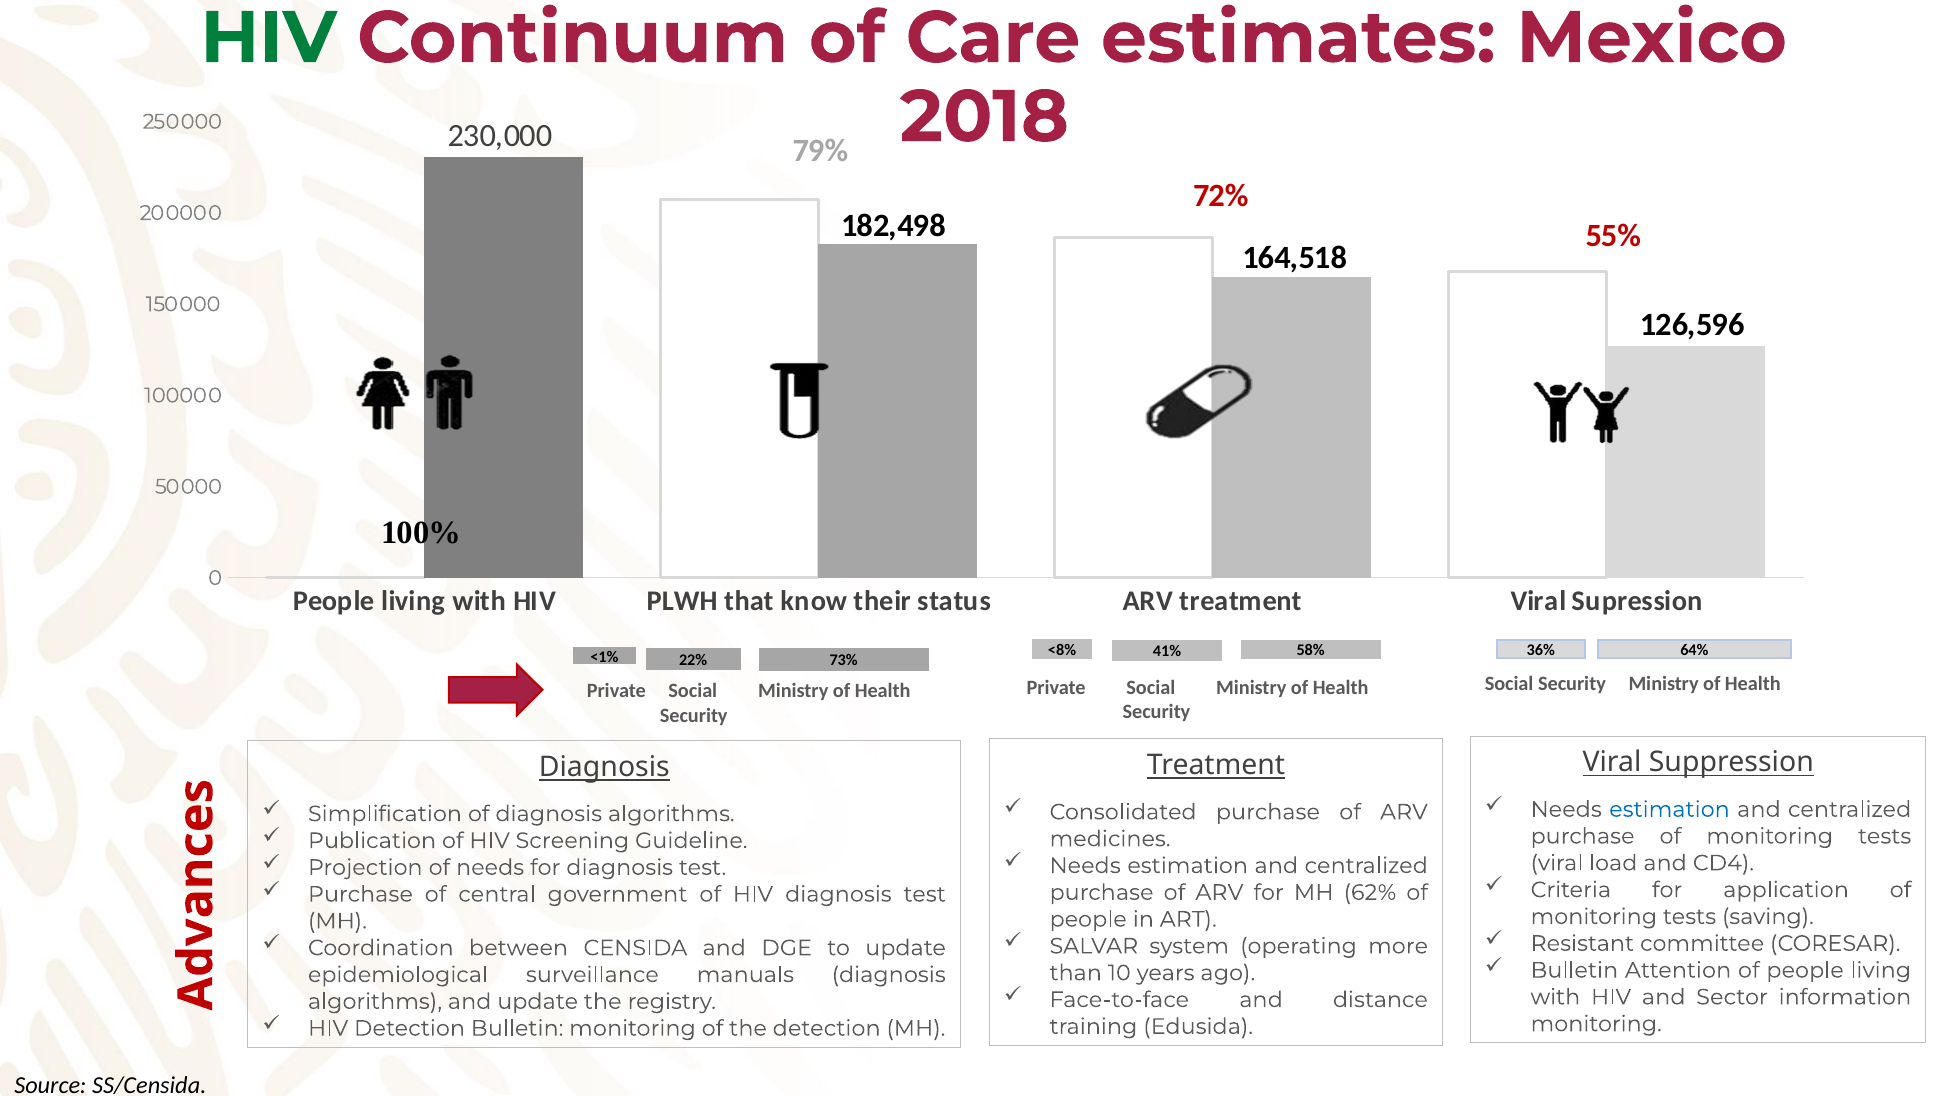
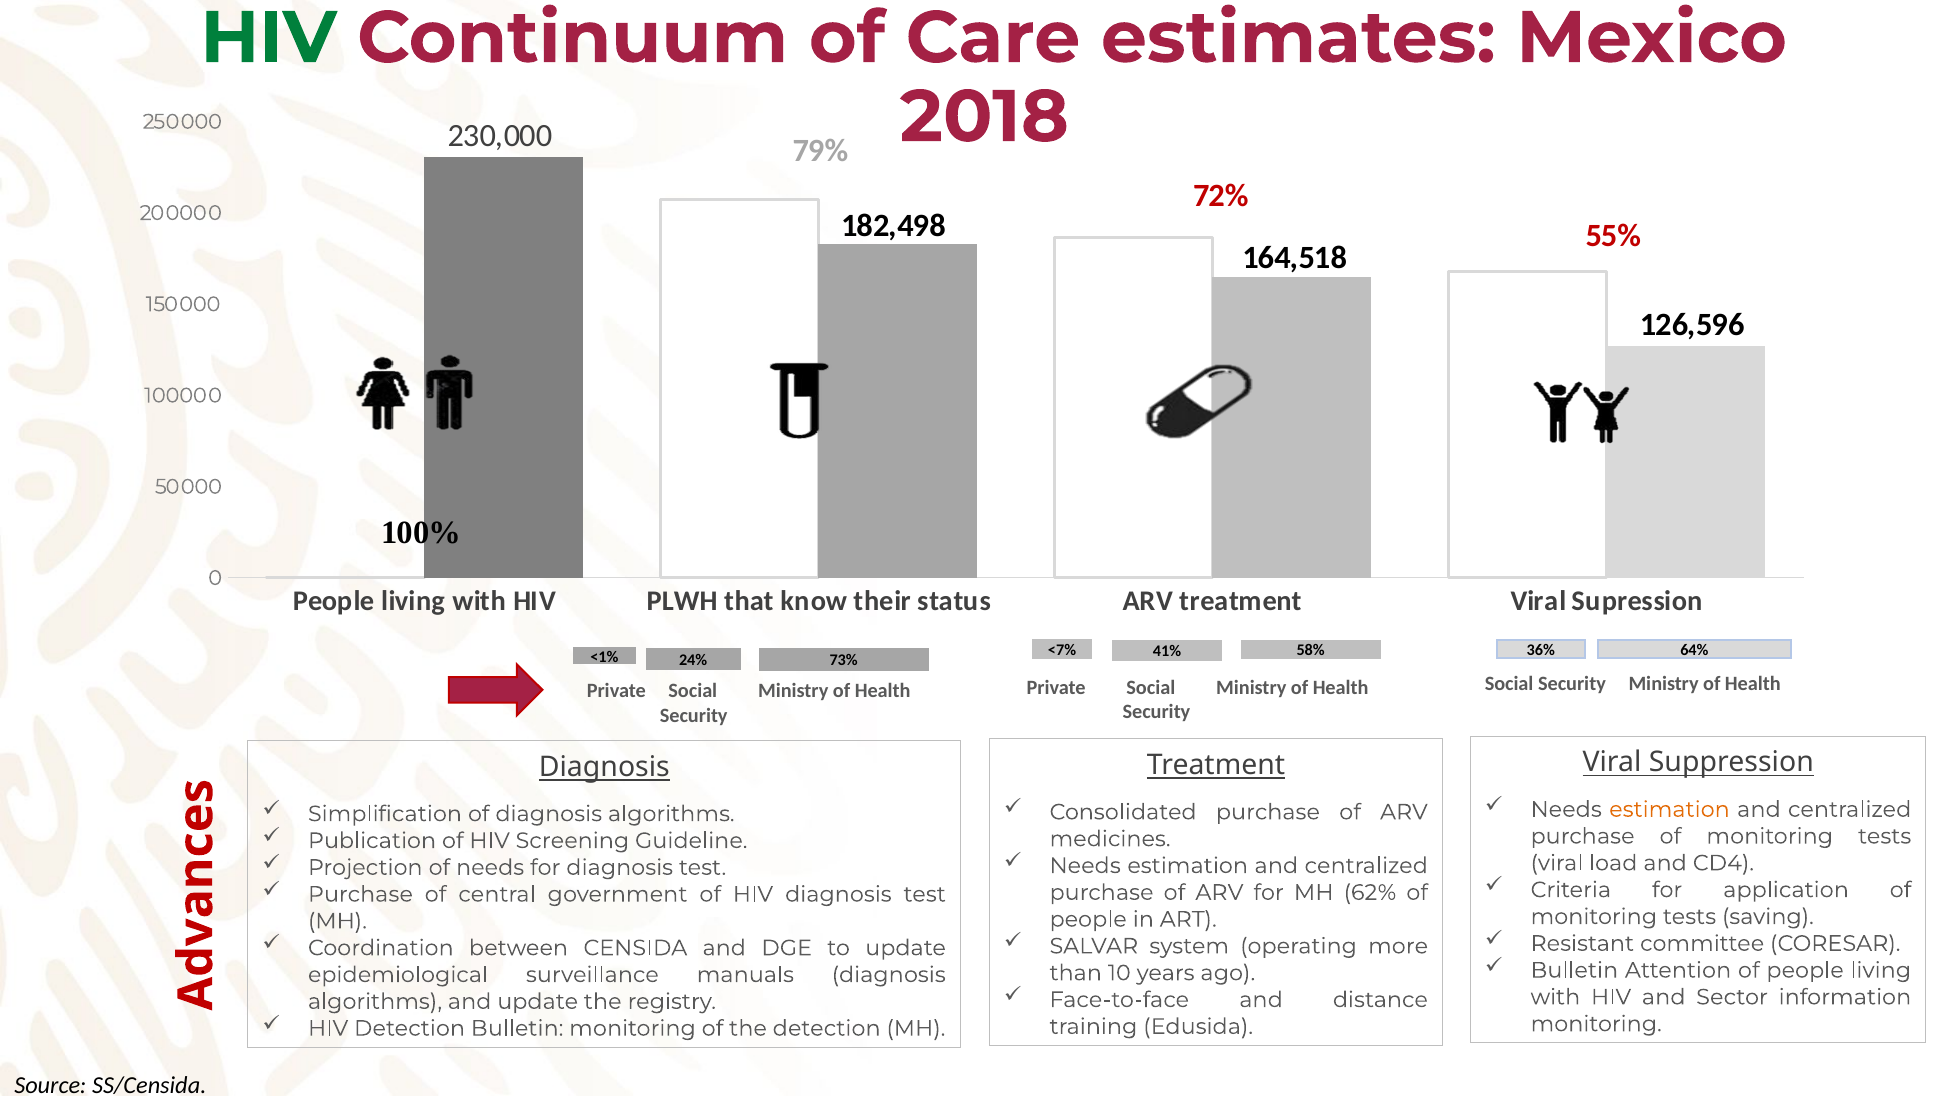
<8%: <8% -> <7%
22%: 22% -> 24%
estimation at (1669, 809) colour: blue -> orange
